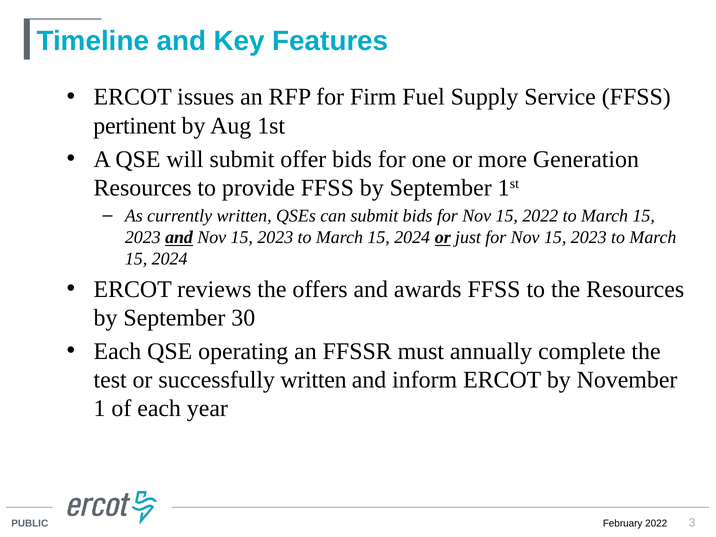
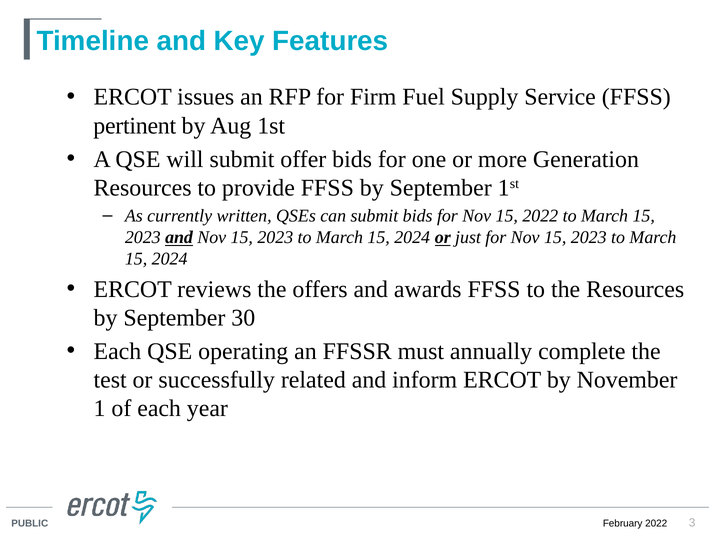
successfully written: written -> related
